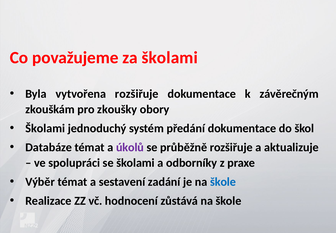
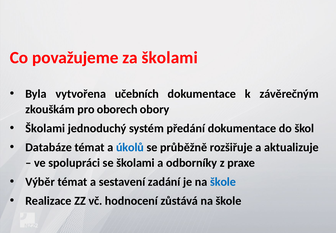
vytvořena rozšiřuje: rozšiřuje -> učebních
zkoušky: zkoušky -> oborech
úkolů colour: purple -> blue
